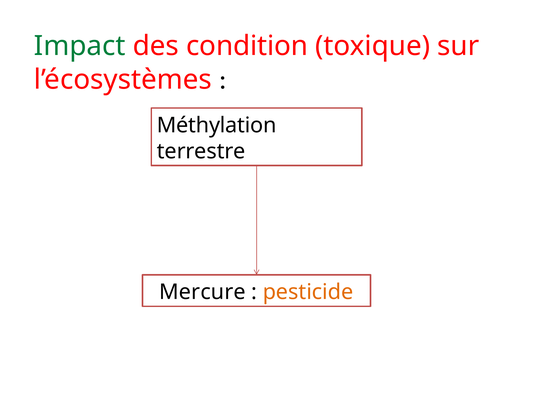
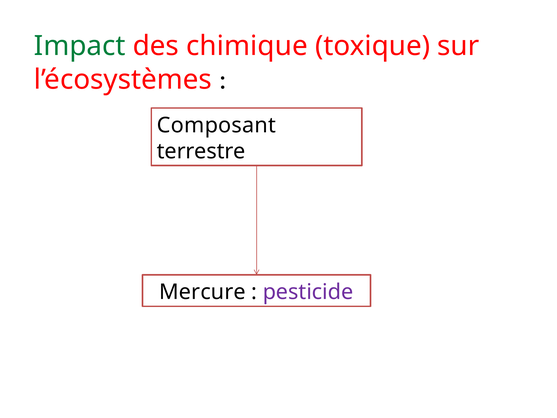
condition: condition -> chimique
Méthylation: Méthylation -> Composant
pesticide colour: orange -> purple
